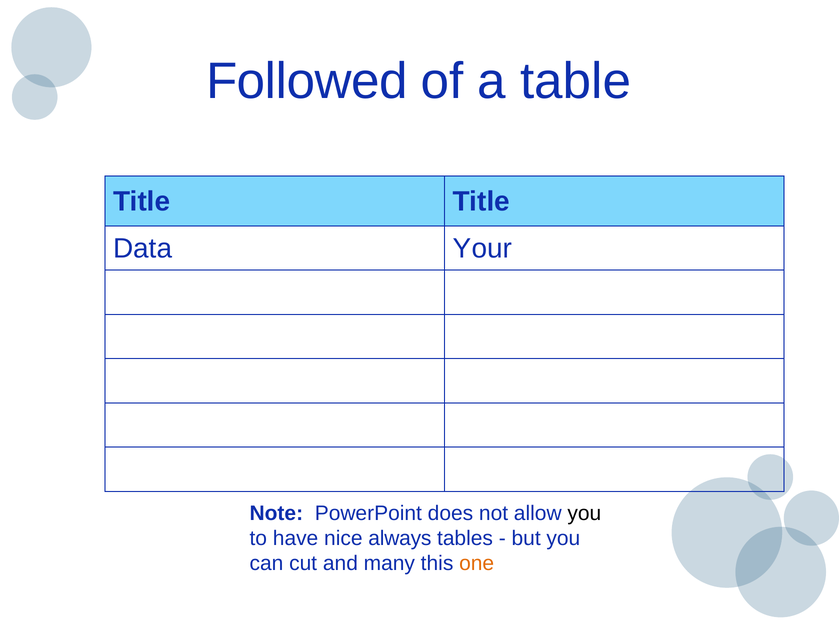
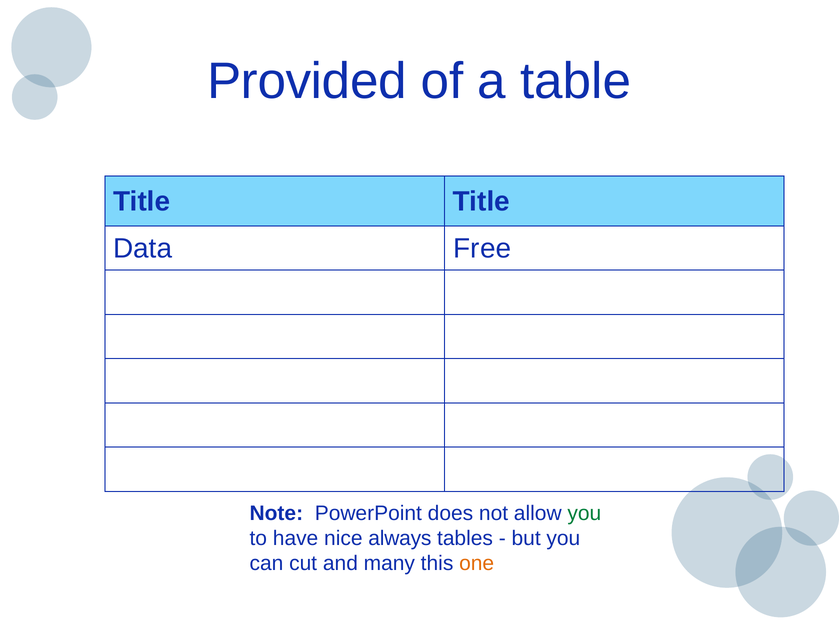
Followed: Followed -> Provided
Your: Your -> Free
you at (584, 513) colour: black -> green
